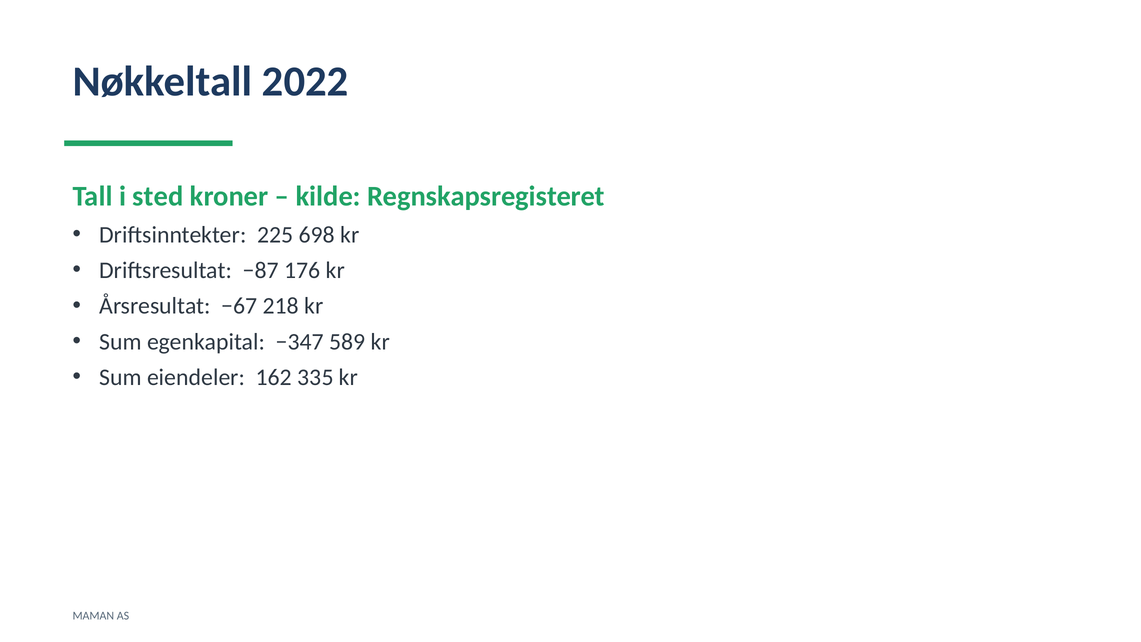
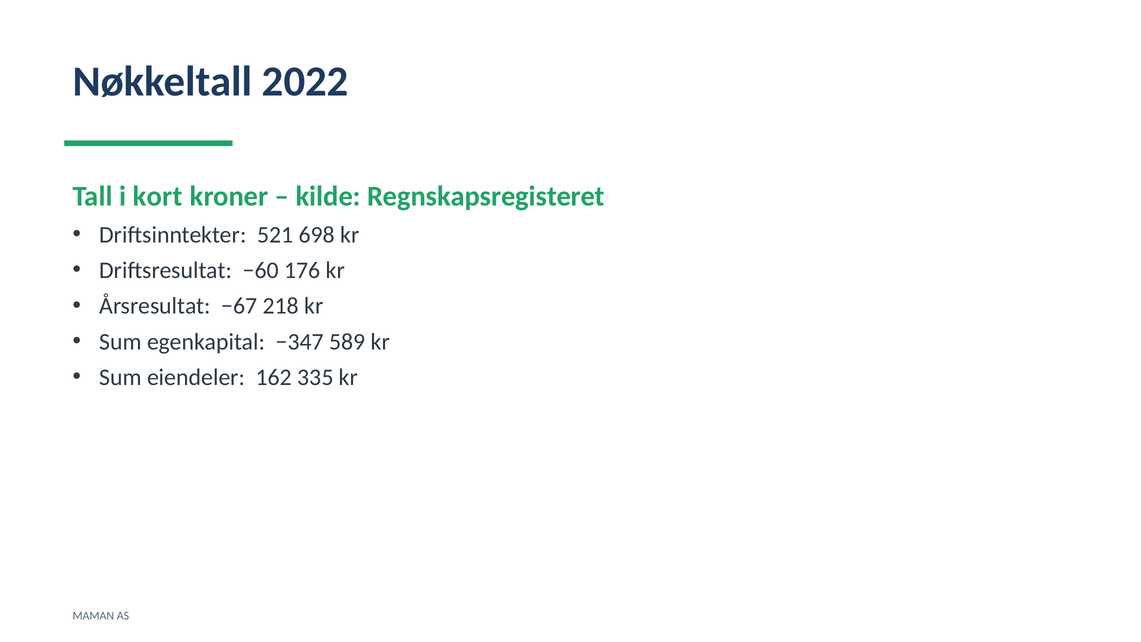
sted: sted -> kort
225: 225 -> 521
−87: −87 -> −60
